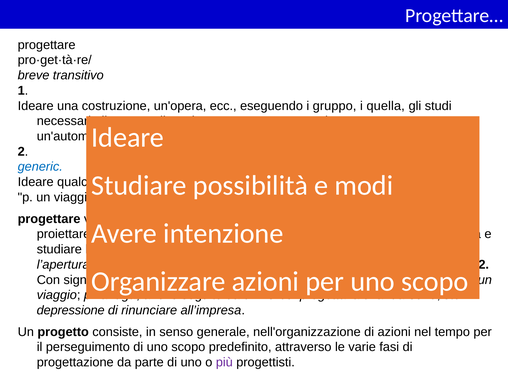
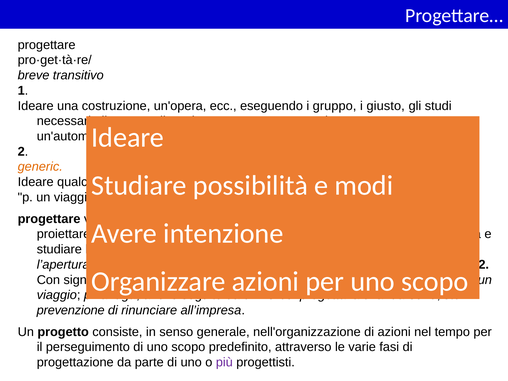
quella: quella -> giusto
generic colour: blue -> orange
depressione: depressione -> prevenzione
